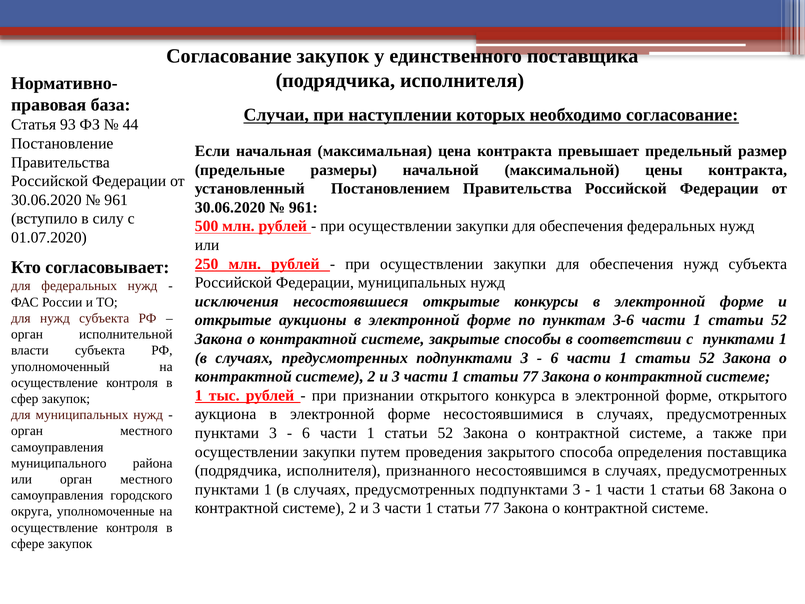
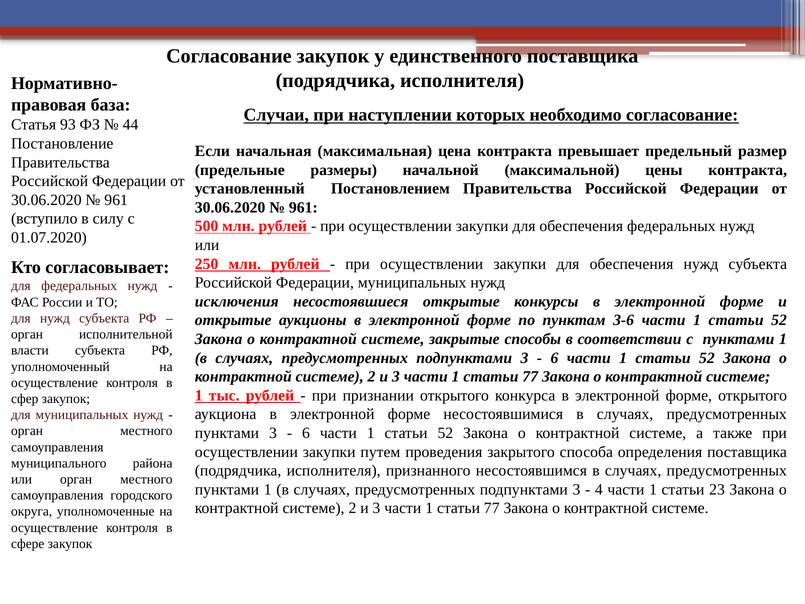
1 at (599, 489): 1 -> 4
68: 68 -> 23
